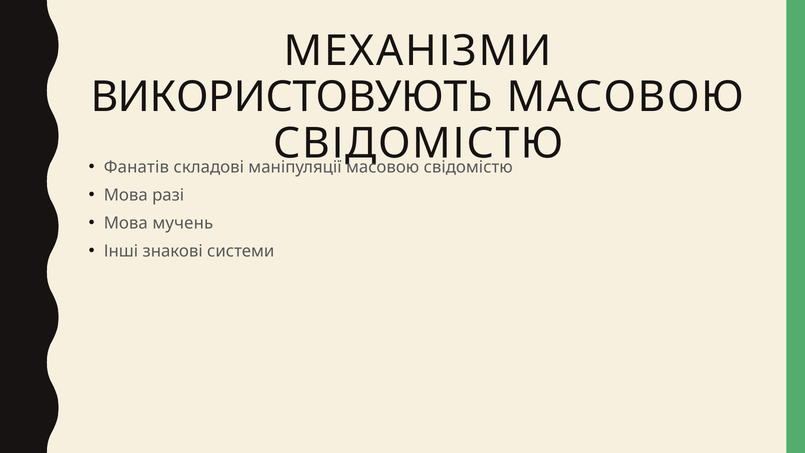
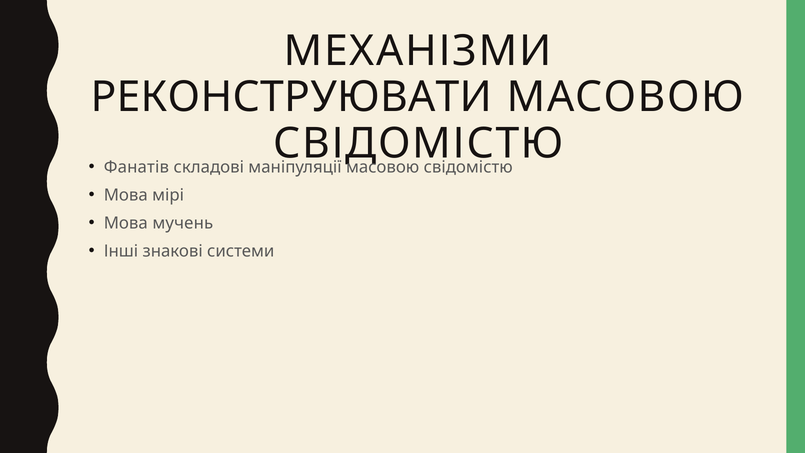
ВИКОРИСТОВУЮТЬ: ВИКОРИСТОВУЮТЬ -> РЕКОНСТРУЮВАТИ
разі: разі -> мірі
